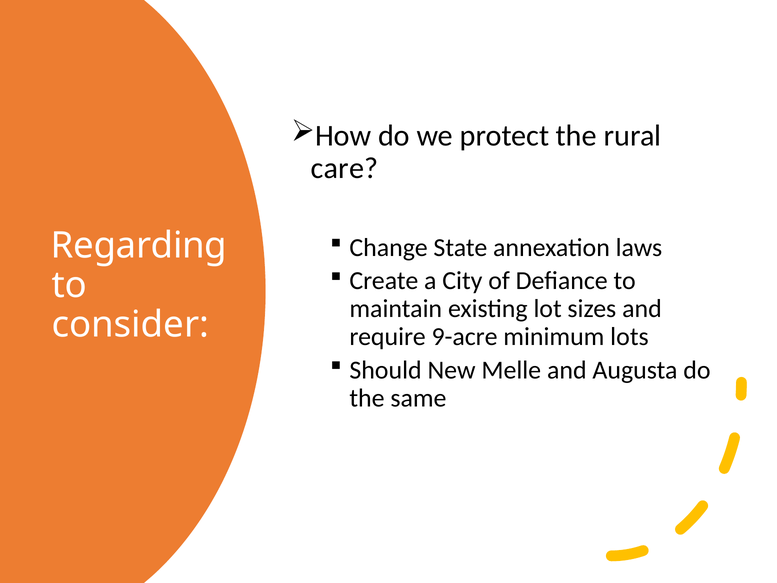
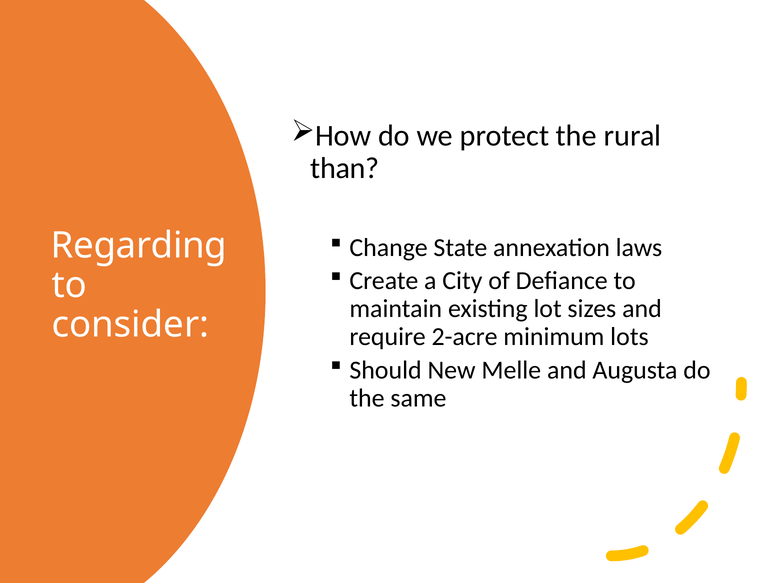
care: care -> than
9-acre: 9-acre -> 2-acre
